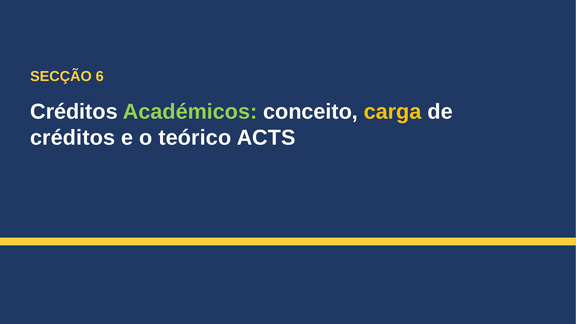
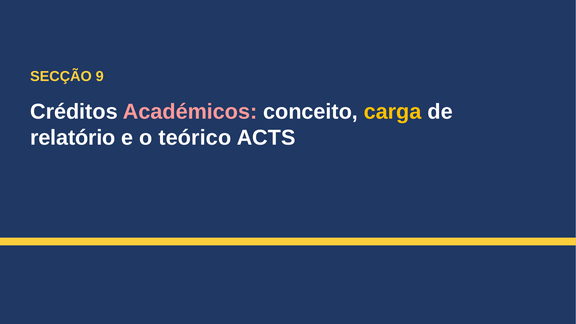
6: 6 -> 9
Académicos colour: light green -> pink
créditos at (73, 138): créditos -> relatório
